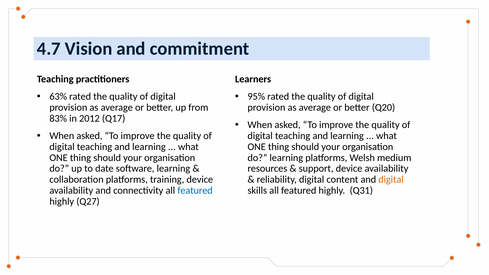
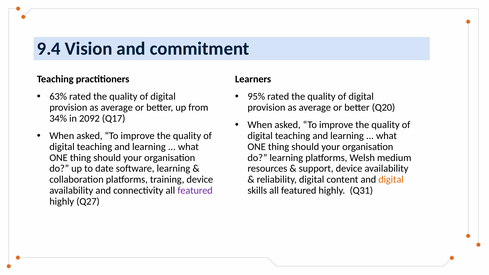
4.7: 4.7 -> 9.4
83%: 83% -> 34%
2012: 2012 -> 2092
featured at (195, 191) colour: blue -> purple
